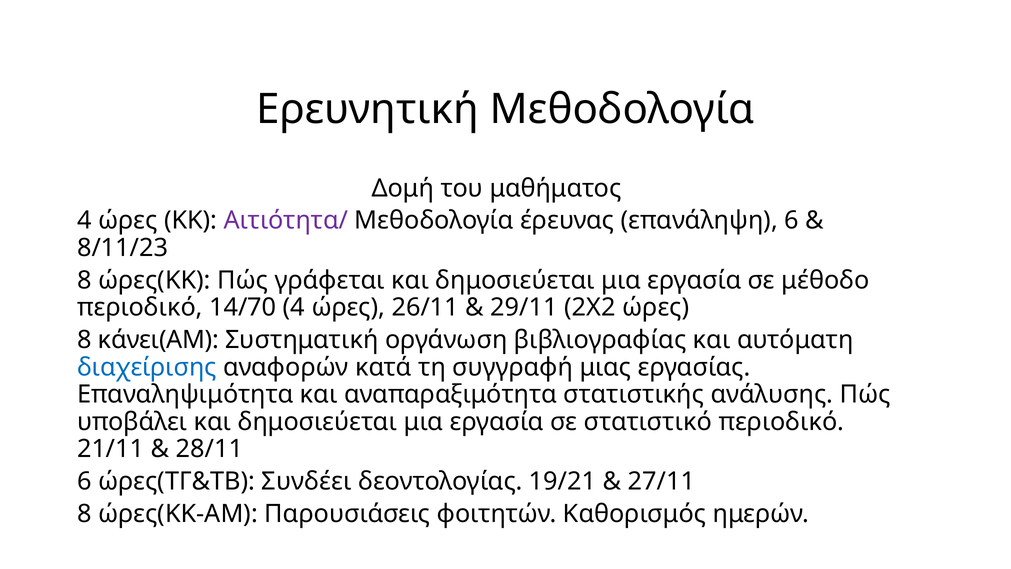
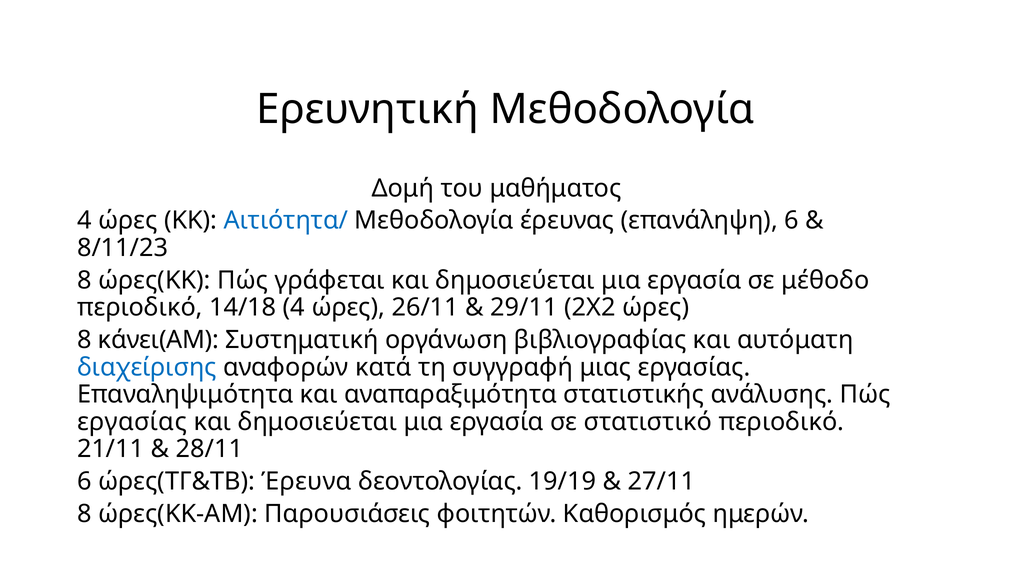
Αιτιότητα/ colour: purple -> blue
14/70: 14/70 -> 14/18
υποβάλει at (132, 422): υποβάλει -> εργασίας
Συνδέει: Συνδέει -> Έρευνα
19/21: 19/21 -> 19/19
